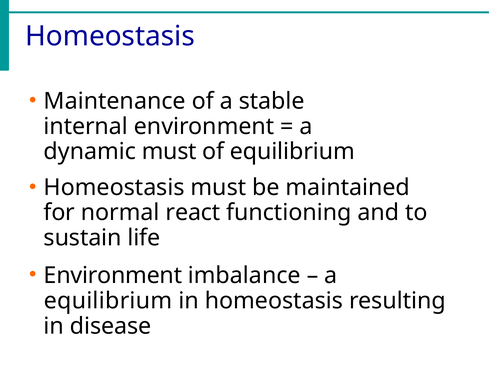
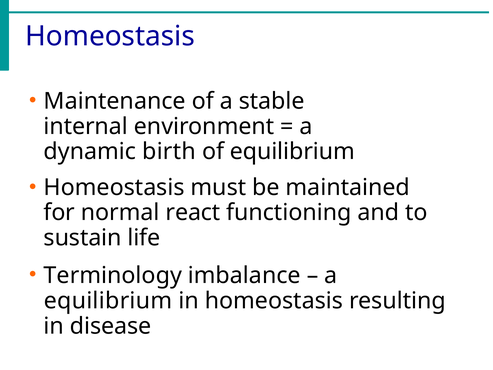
dynamic must: must -> birth
Environment at (113, 275): Environment -> Terminology
